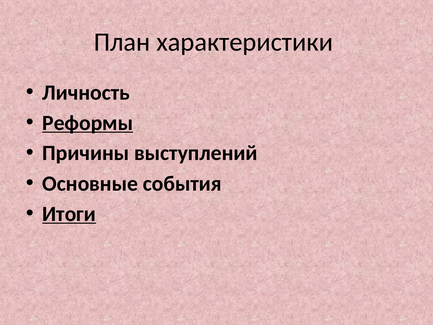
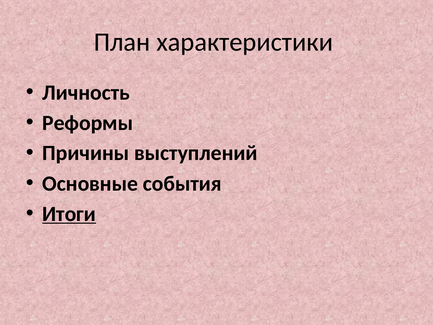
Реформы underline: present -> none
